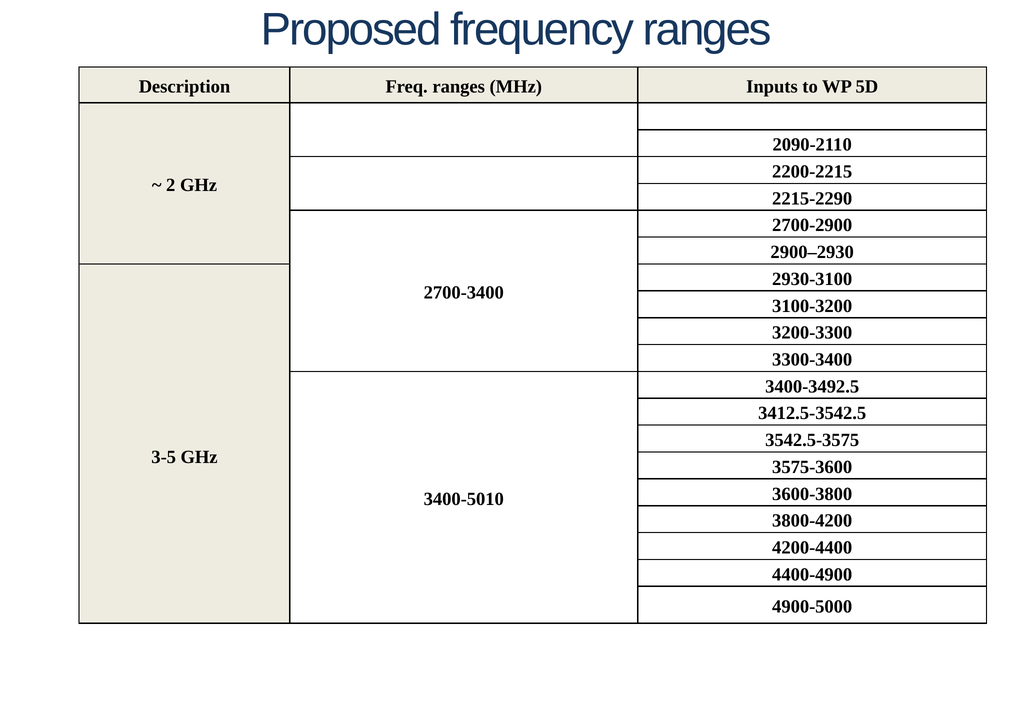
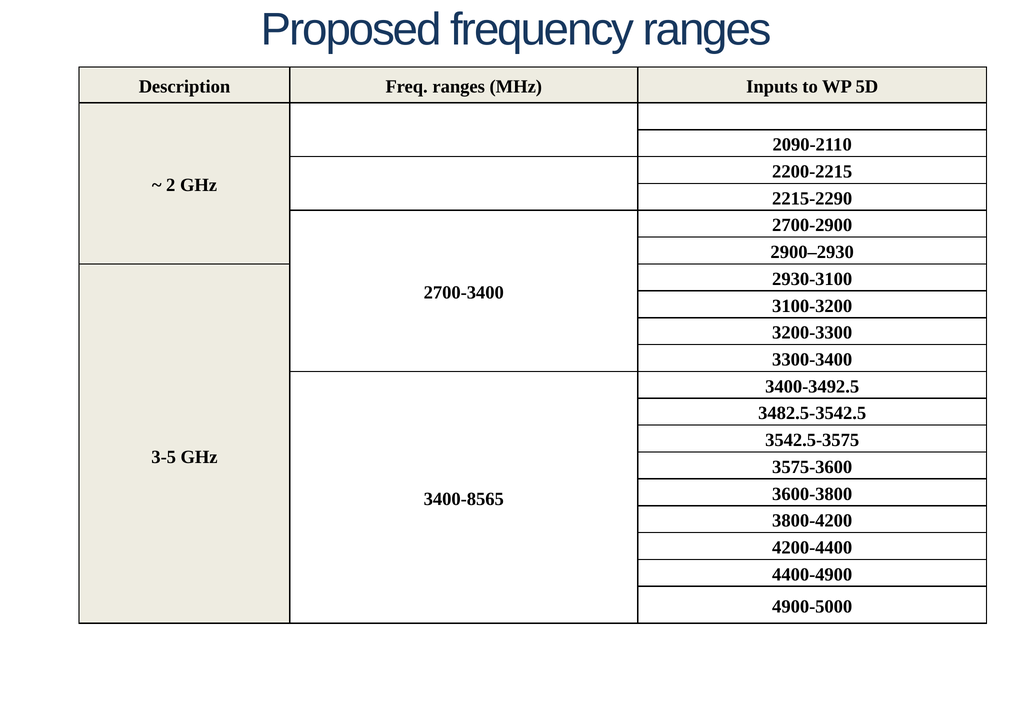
3412.5-3542.5: 3412.5-3542.5 -> 3482.5-3542.5
3400-5010: 3400-5010 -> 3400-8565
